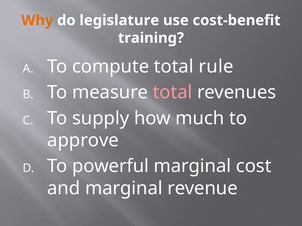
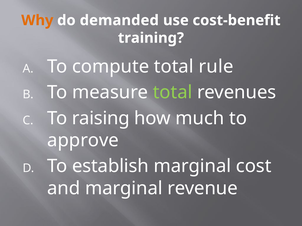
legislature: legislature -> demanded
total at (173, 93) colour: pink -> light green
supply: supply -> raising
powerful: powerful -> establish
